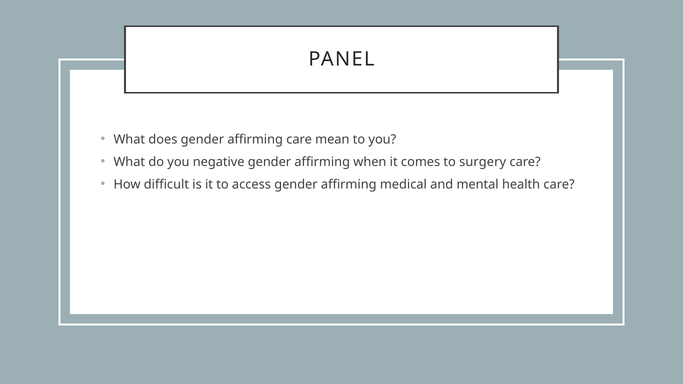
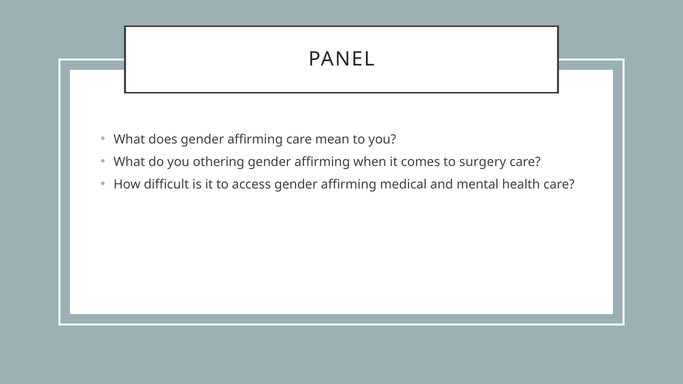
negative: negative -> othering
